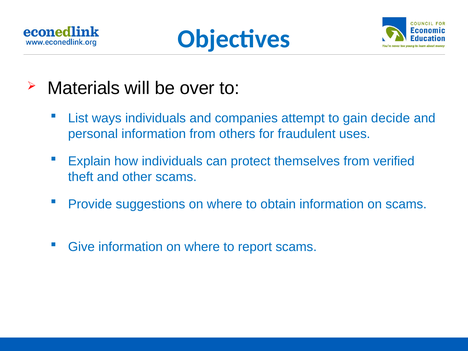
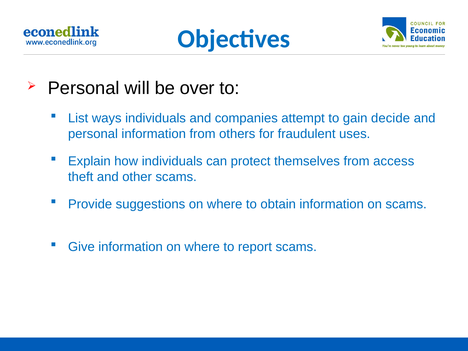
Materials at (84, 88): Materials -> Personal
verified: verified -> access
